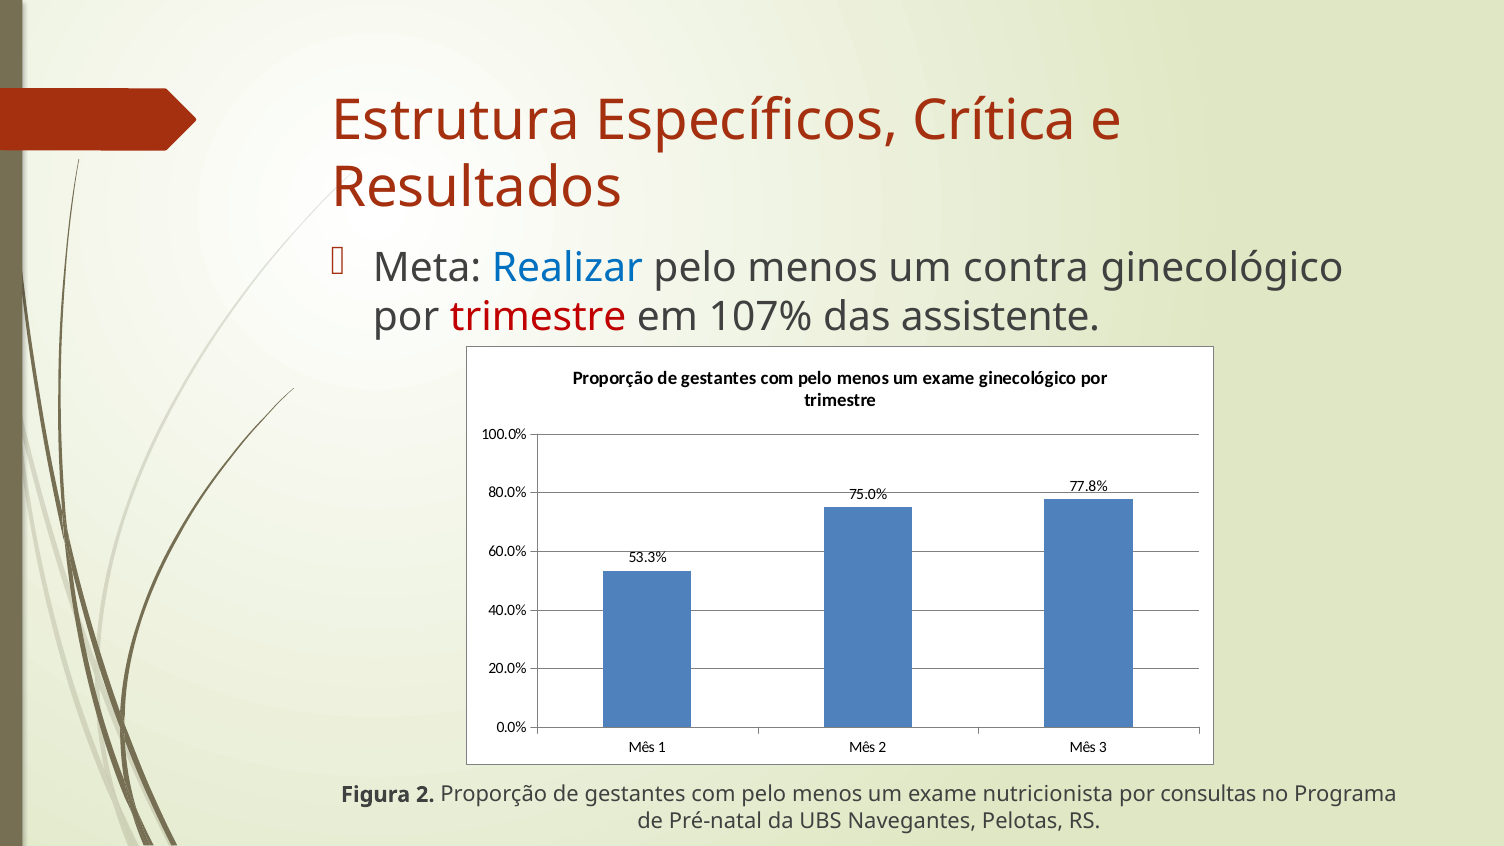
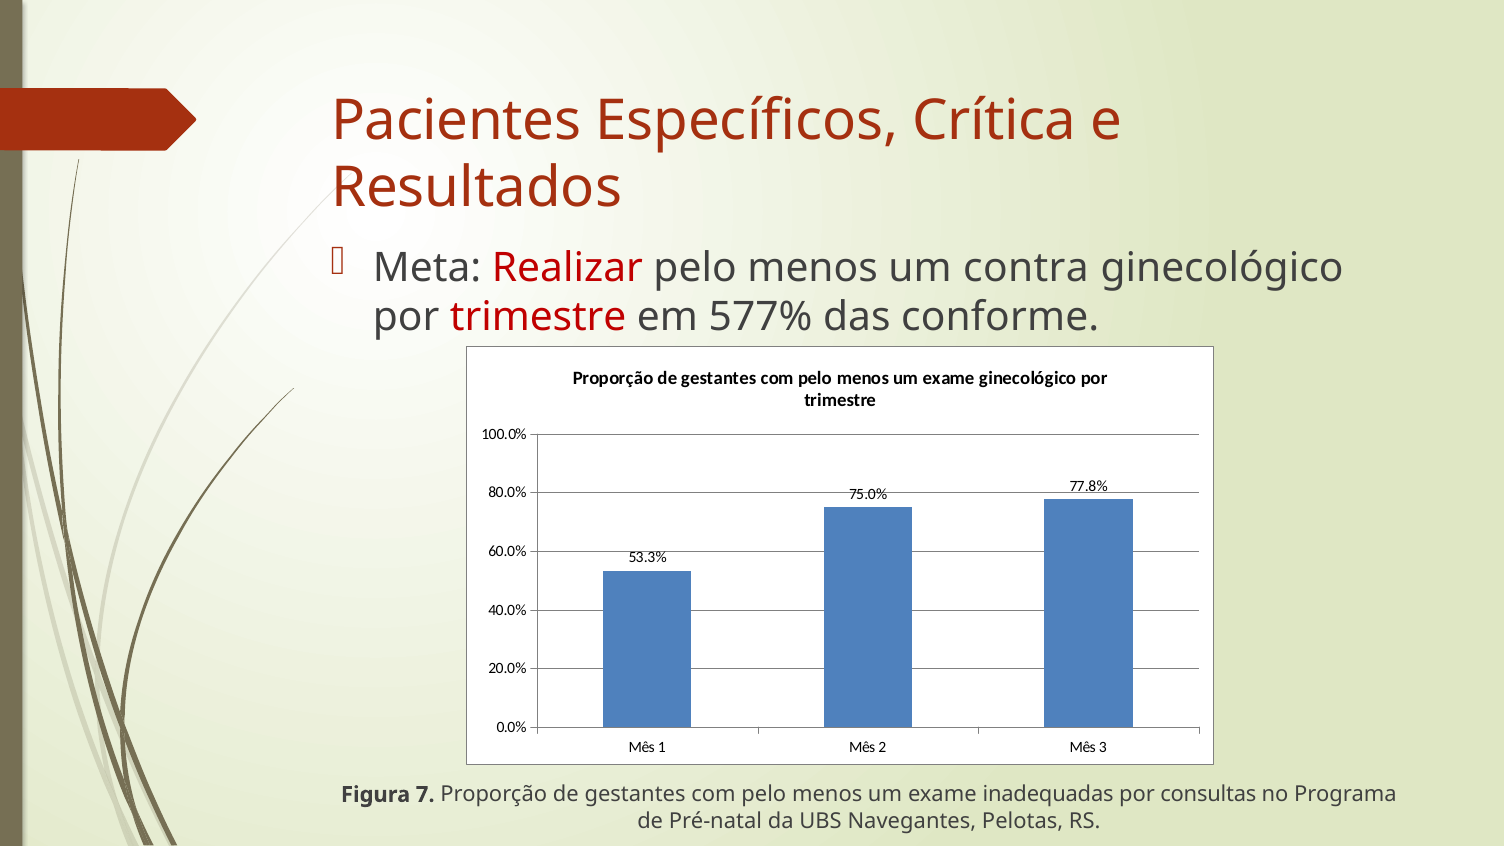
Estrutura: Estrutura -> Pacientes
Realizar colour: blue -> red
107%: 107% -> 577%
assistente: assistente -> conforme
Figura 2: 2 -> 7
nutricionista: nutricionista -> inadequadas
